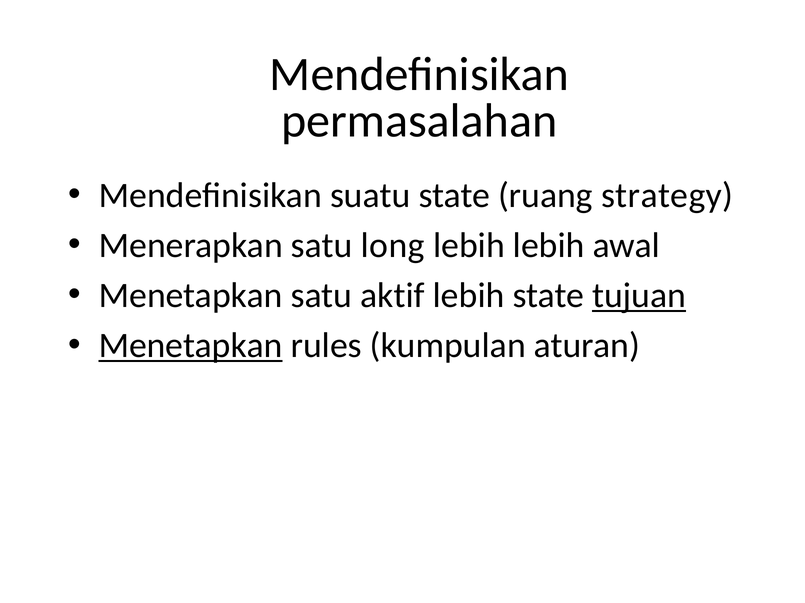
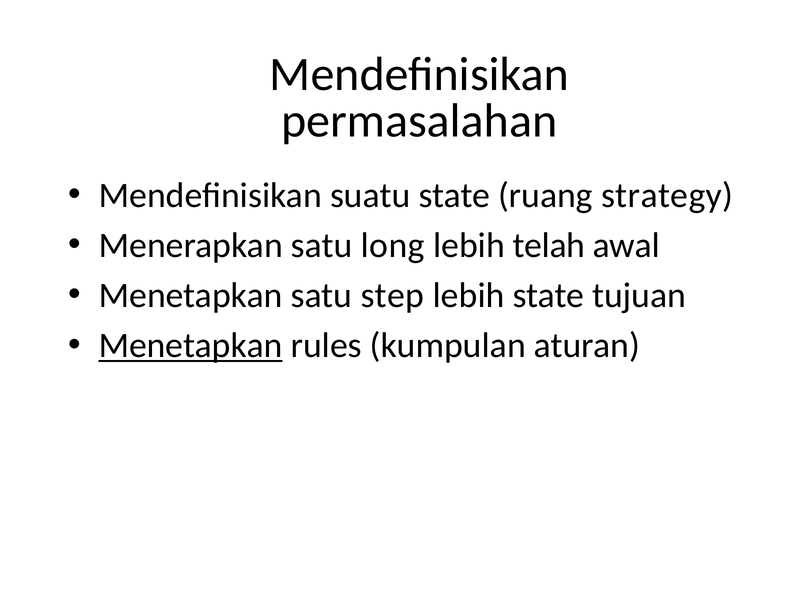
lebih lebih: lebih -> telah
aktif: aktif -> step
tujuan underline: present -> none
